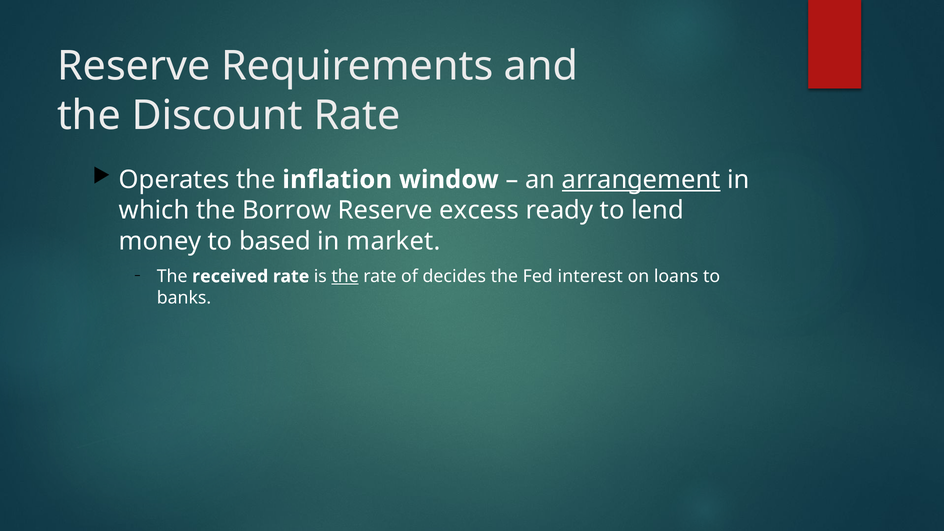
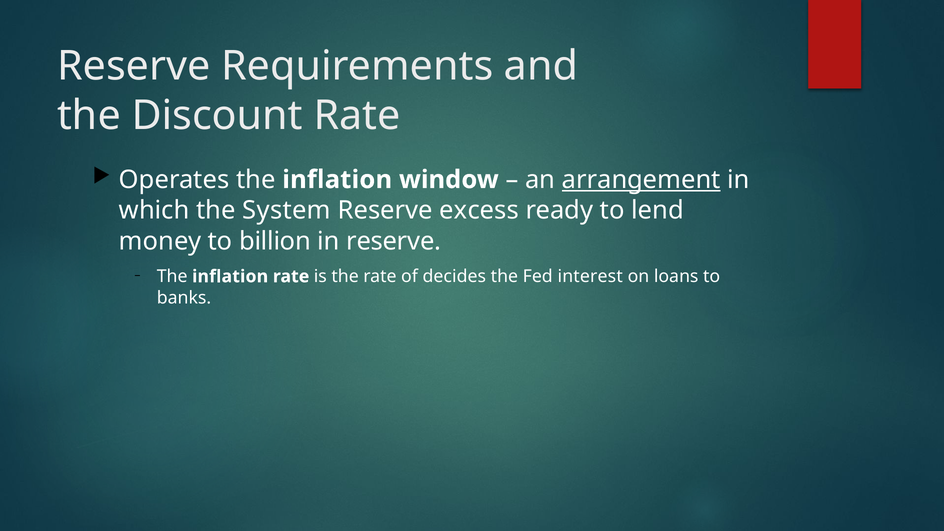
Borrow: Borrow -> System
based: based -> billion
in market: market -> reserve
received at (230, 276): received -> inflation
the at (345, 276) underline: present -> none
